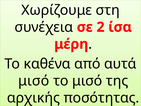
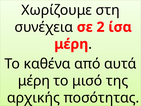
μισό at (34, 81): μισό -> μέρη
